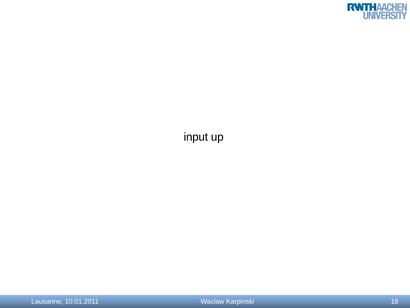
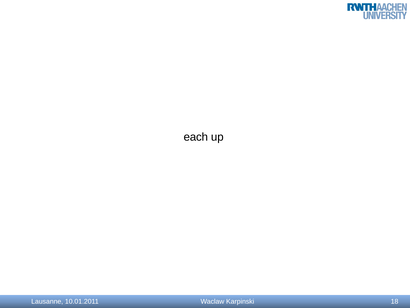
input: input -> each
